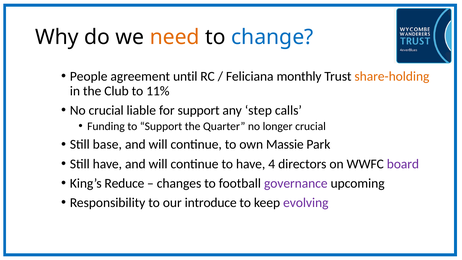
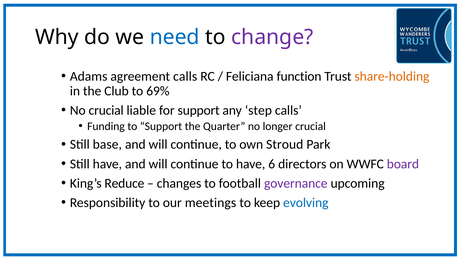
need colour: orange -> blue
change colour: blue -> purple
People: People -> Adams
agreement until: until -> calls
monthly: monthly -> function
11%: 11% -> 69%
Massie: Massie -> Stroud
4: 4 -> 6
introduce: introduce -> meetings
evolving colour: purple -> blue
